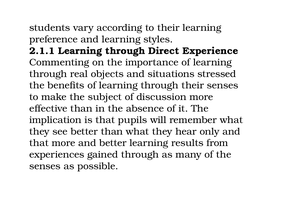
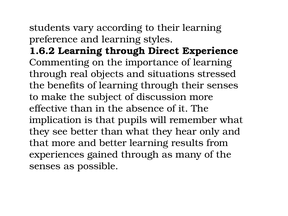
2.1.1: 2.1.1 -> 1.6.2
